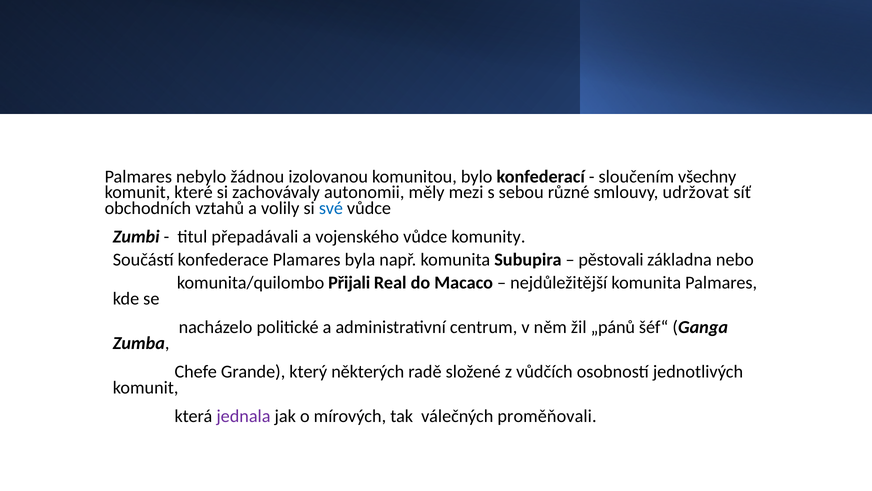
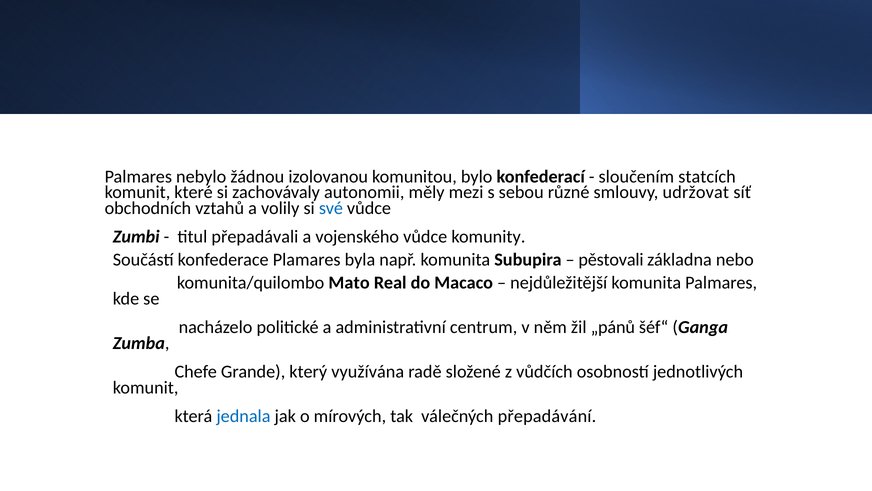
všechny: všechny -> statcích
Přijali: Přijali -> Mato
některých: některých -> využívána
jednala colour: purple -> blue
proměňovali: proměňovali -> přepadávání
